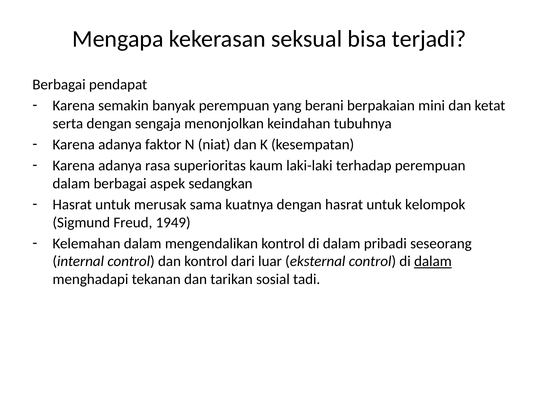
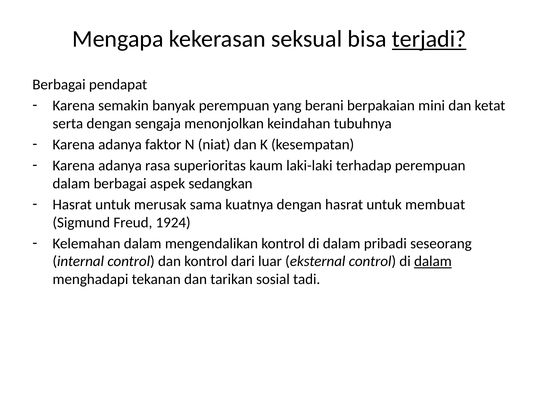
terjadi underline: none -> present
kelompok: kelompok -> membuat
1949: 1949 -> 1924
